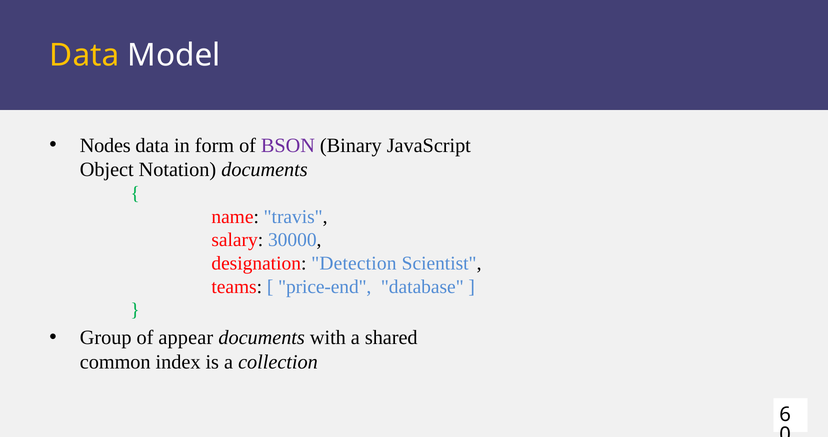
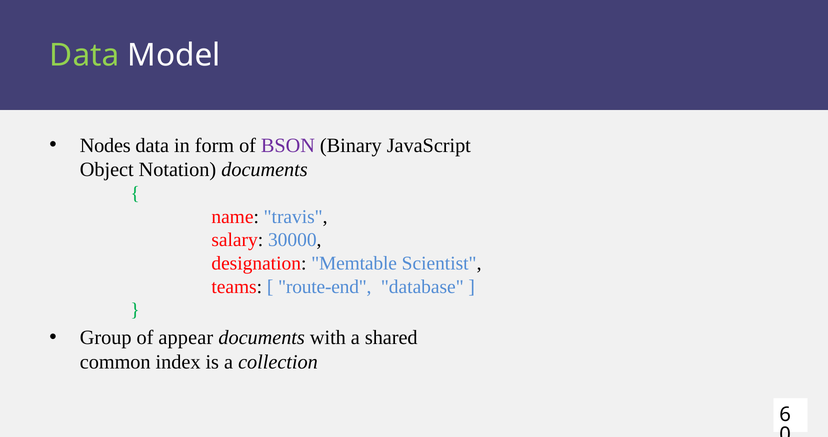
Data at (84, 56) colour: yellow -> light green
Detection: Detection -> Memtable
price-end: price-end -> route-end
